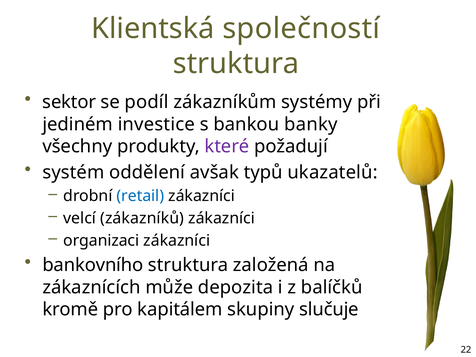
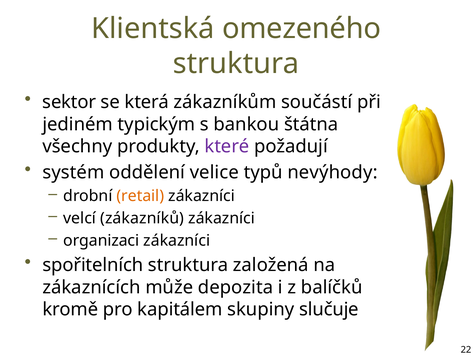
společností: společností -> omezeného
podíl: podíl -> která
systémy: systémy -> součástí
investice: investice -> typickým
banky: banky -> štátna
avšak: avšak -> velice
ukazatelů: ukazatelů -> nevýhody
retail colour: blue -> orange
bankovního: bankovního -> spořitelních
